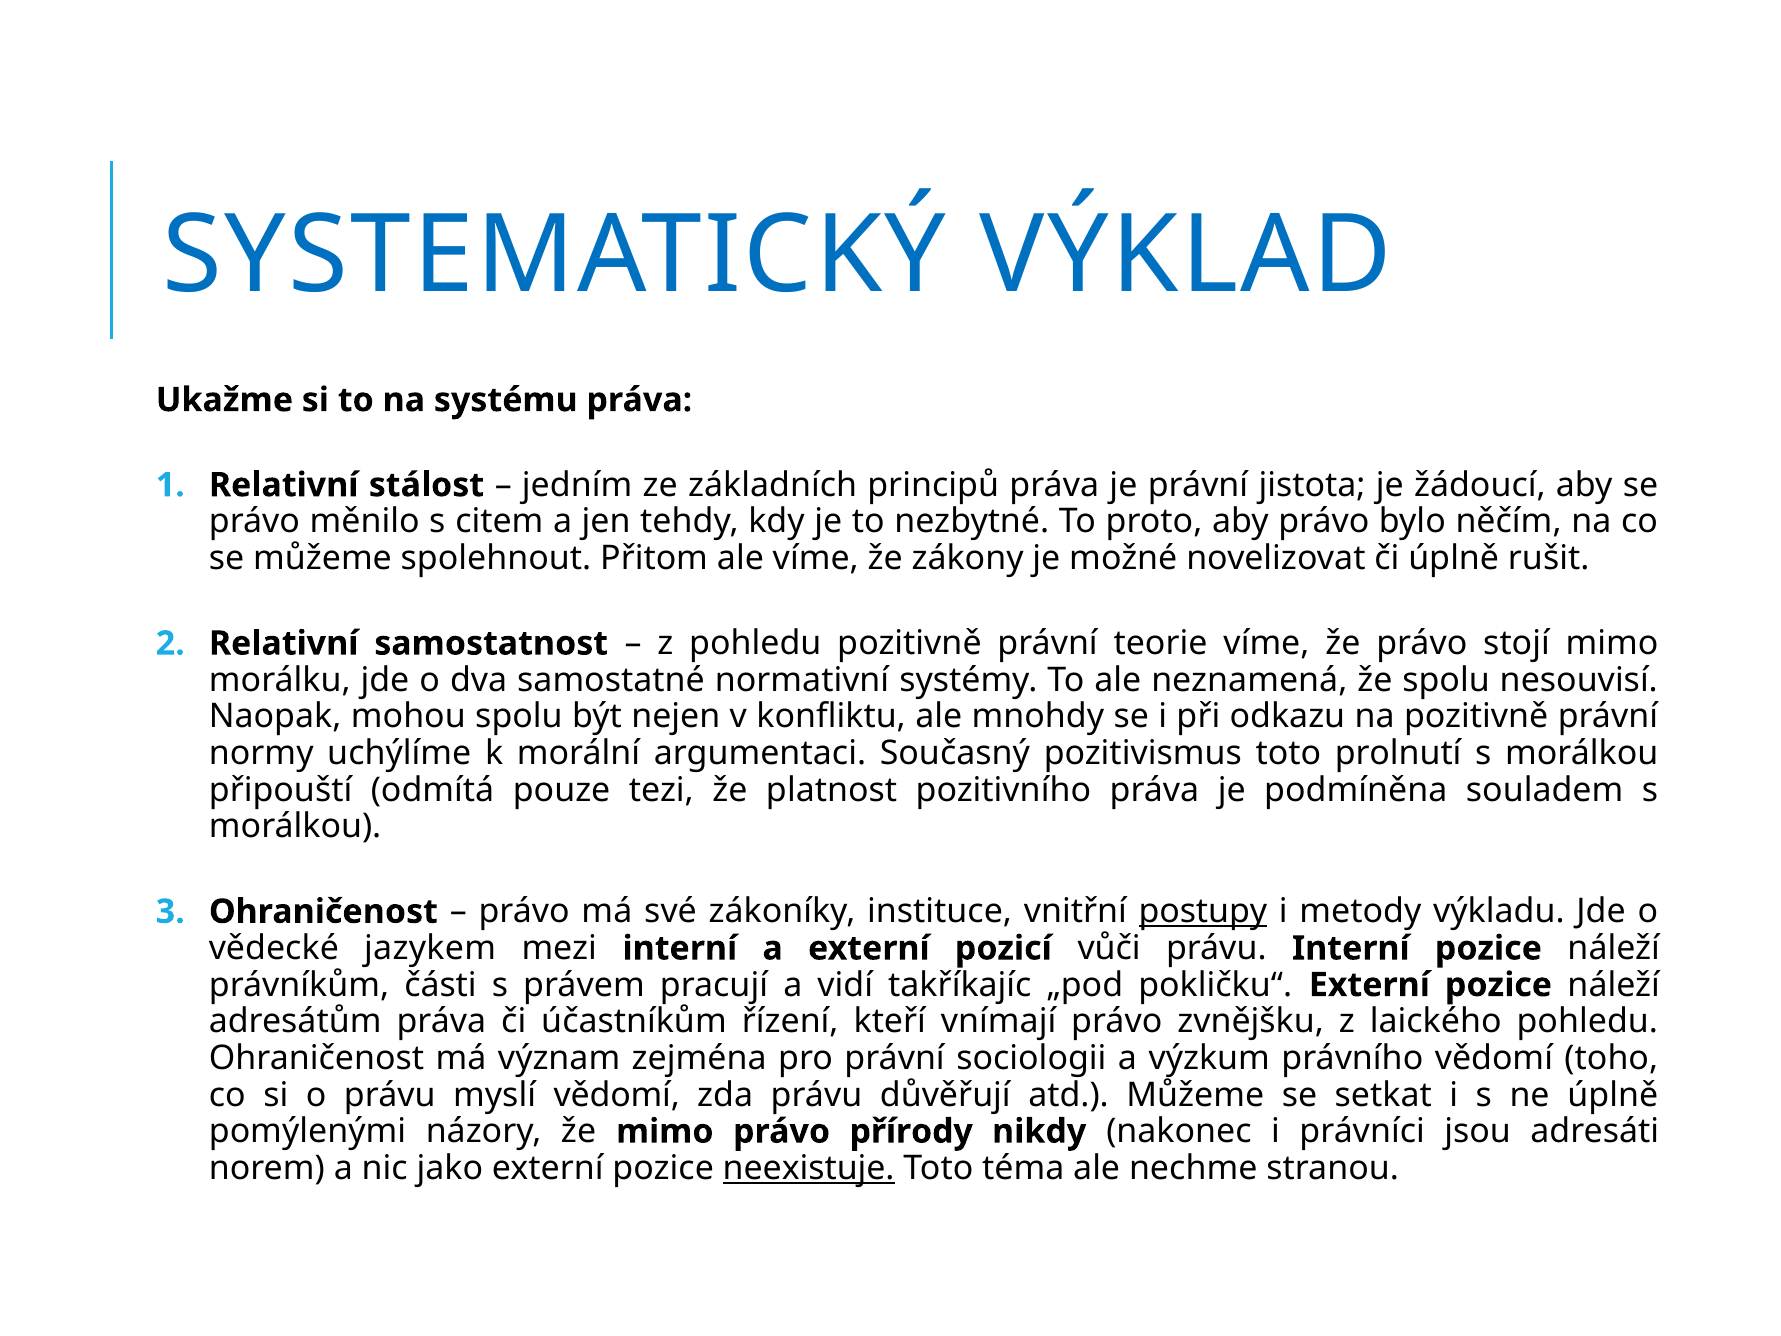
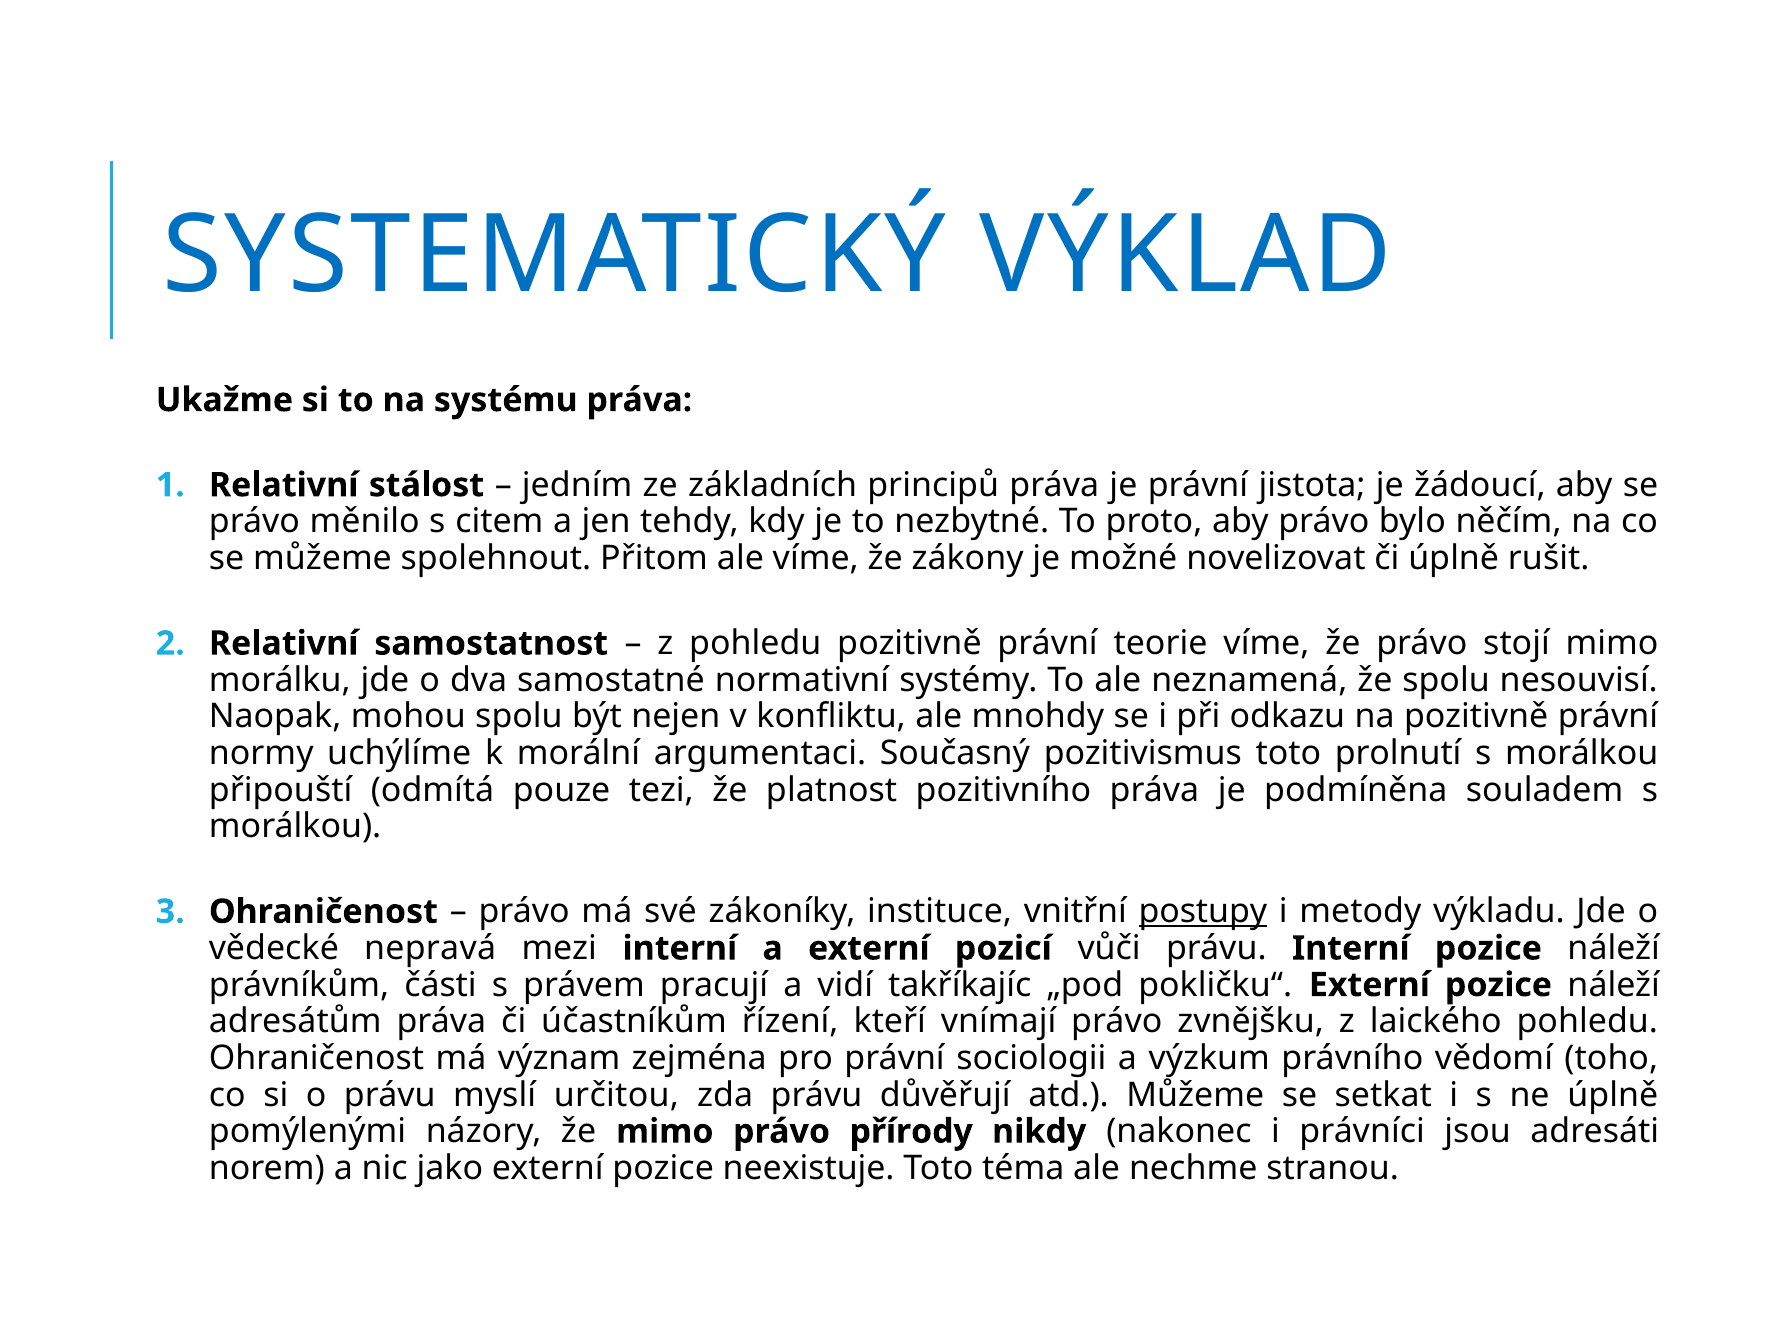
jazykem: jazykem -> nepravá
myslí vědomí: vědomí -> určitou
neexistuje underline: present -> none
